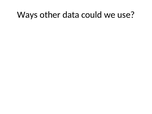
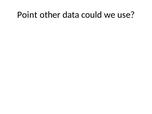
Ways: Ways -> Point
